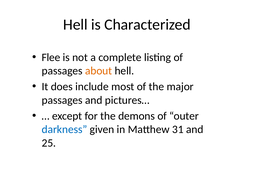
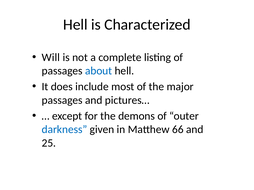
Flee: Flee -> Will
about colour: orange -> blue
31: 31 -> 66
